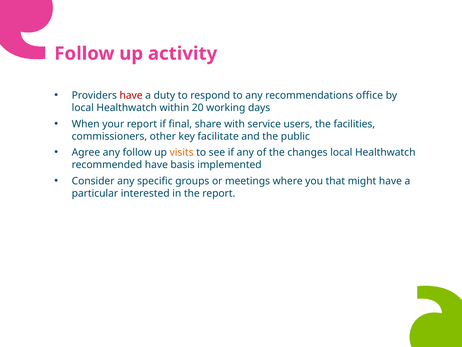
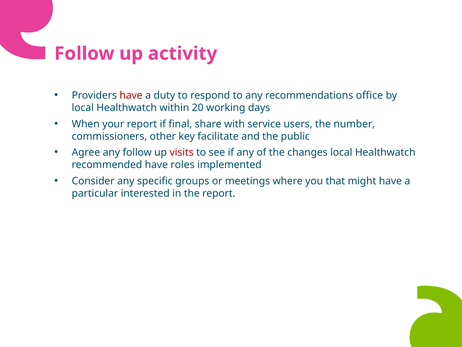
facilities: facilities -> number
visits colour: orange -> red
basis: basis -> roles
